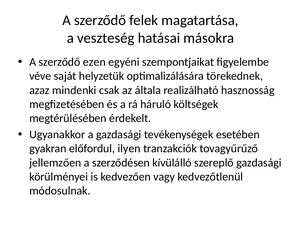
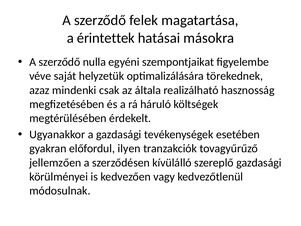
veszteség: veszteség -> érintettek
ezen: ezen -> nulla
